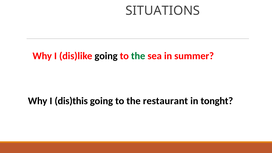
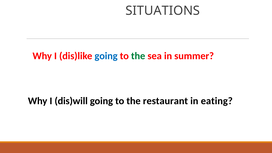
going at (106, 56) colour: black -> blue
dis)this: dis)this -> dis)will
tonght: tonght -> eating
